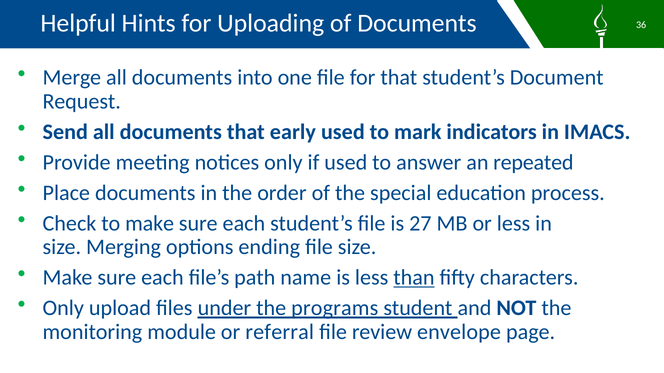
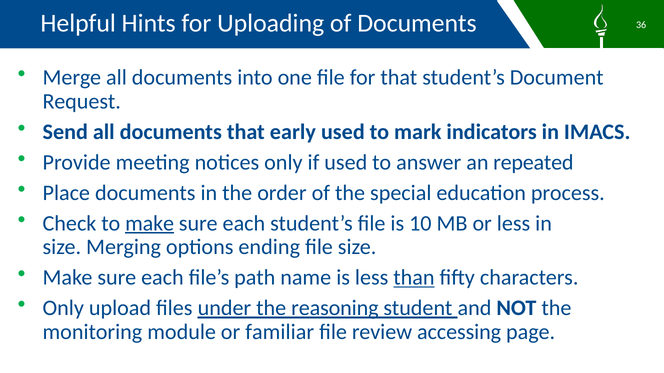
make at (150, 224) underline: none -> present
27: 27 -> 10
programs: programs -> reasoning
referral: referral -> familiar
envelope: envelope -> accessing
